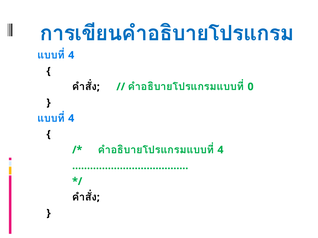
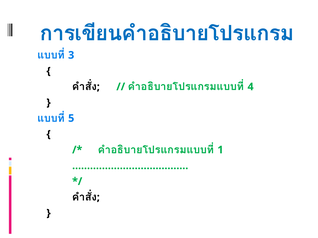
4 at (71, 55): 4 -> 3
0: 0 -> 4
4 at (71, 119): 4 -> 5
4 at (220, 150): 4 -> 1
